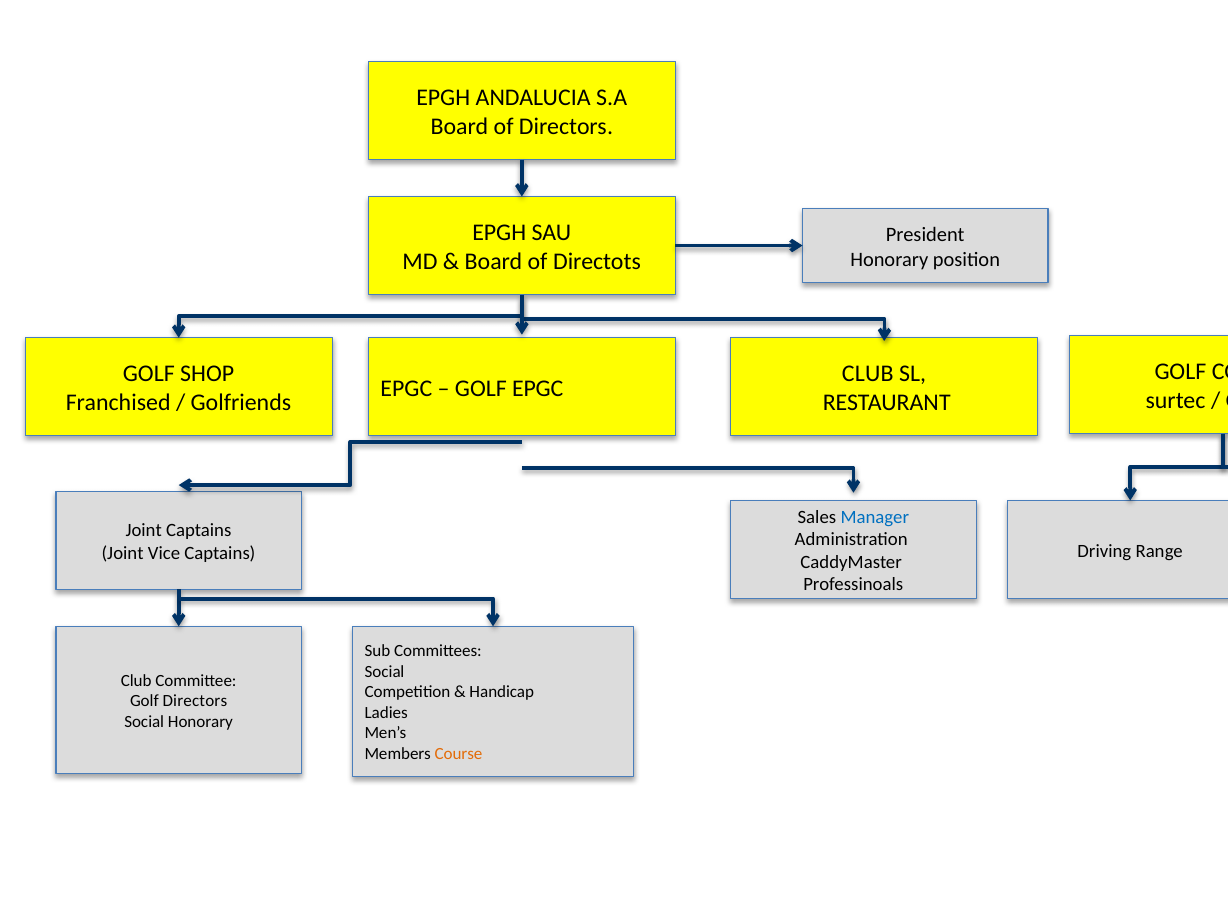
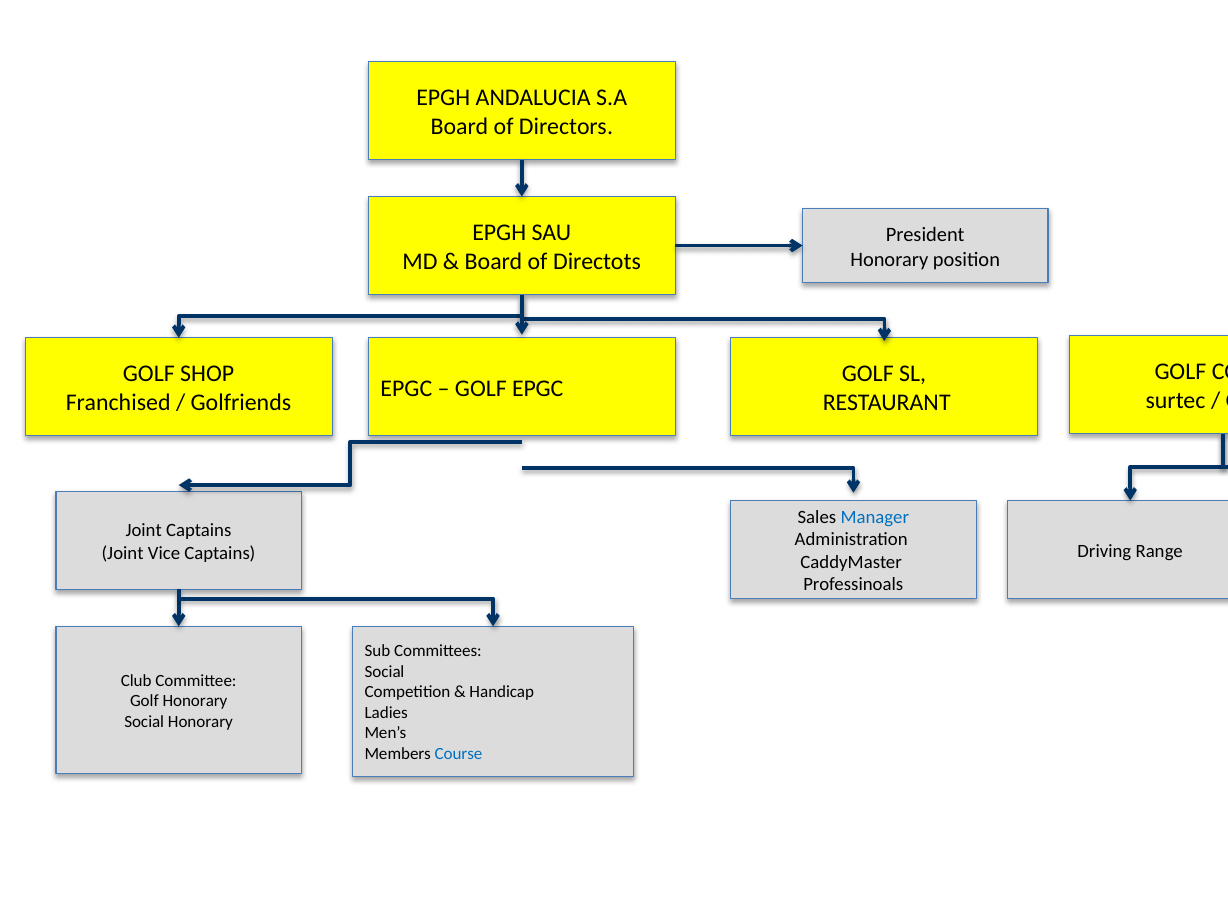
CLUB at (868, 374): CLUB -> GOLF
Golf Directors: Directors -> Honorary
Course at (458, 754) colour: orange -> blue
